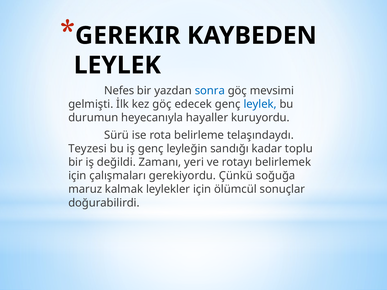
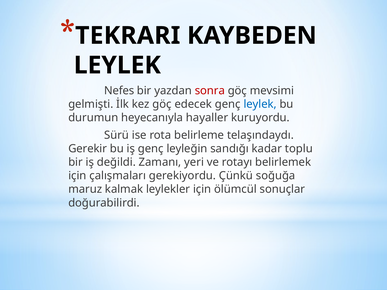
GEREKIR: GEREKIR -> TEKRARI
sonra colour: blue -> red
Teyzesi: Teyzesi -> Gerekir
